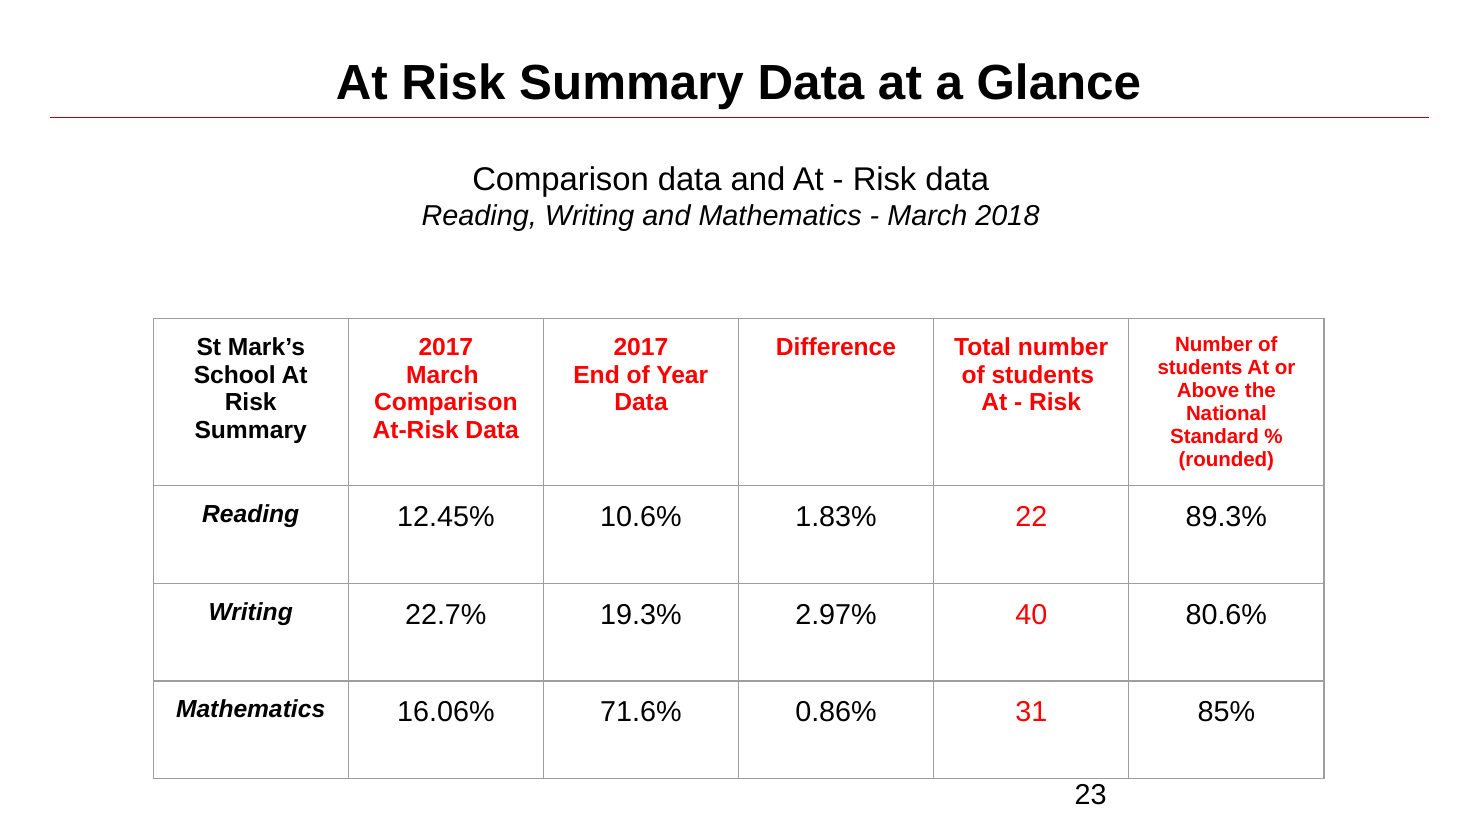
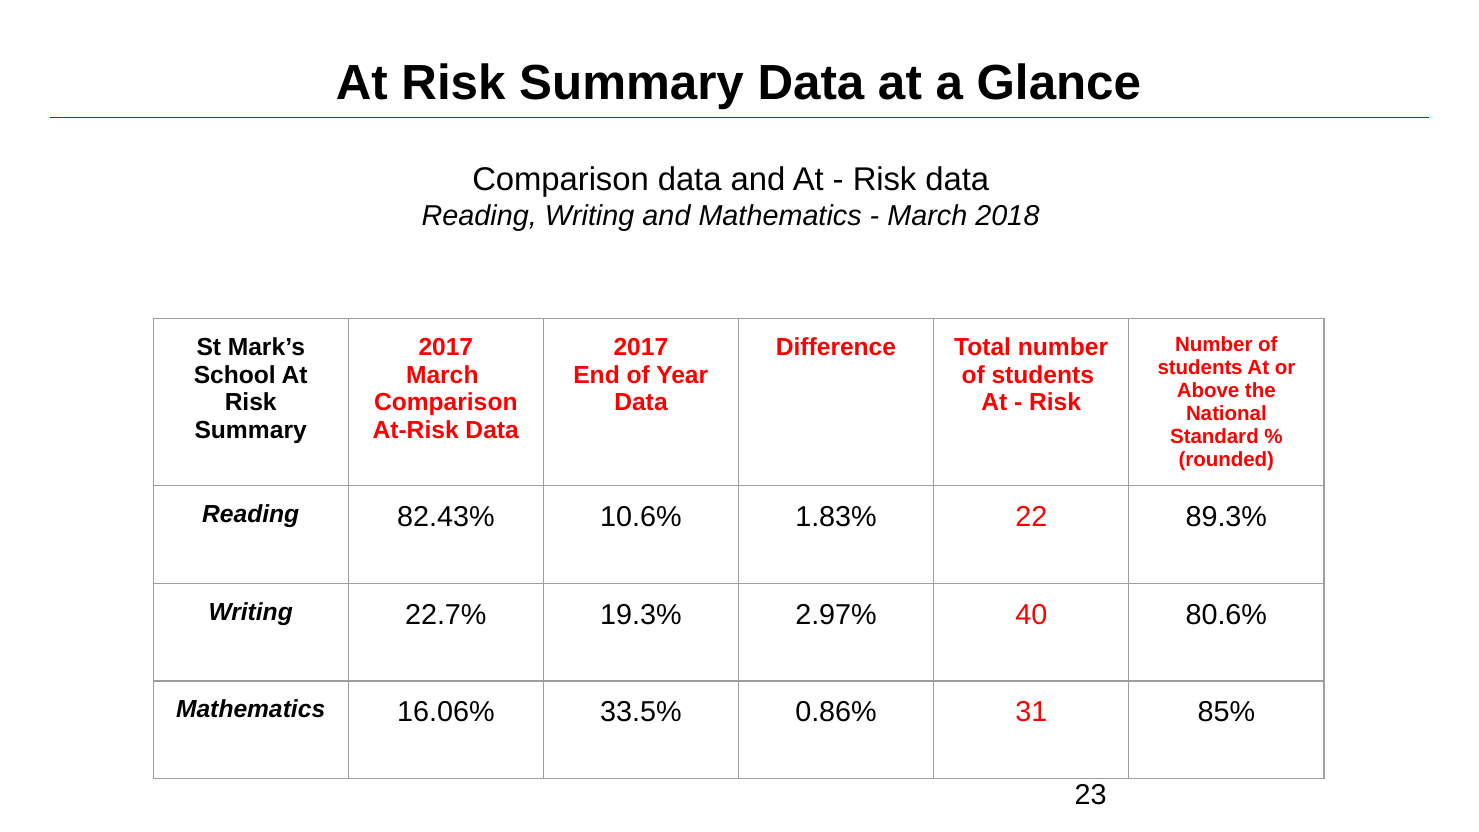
12.45%: 12.45% -> 82.43%
71.6%: 71.6% -> 33.5%
